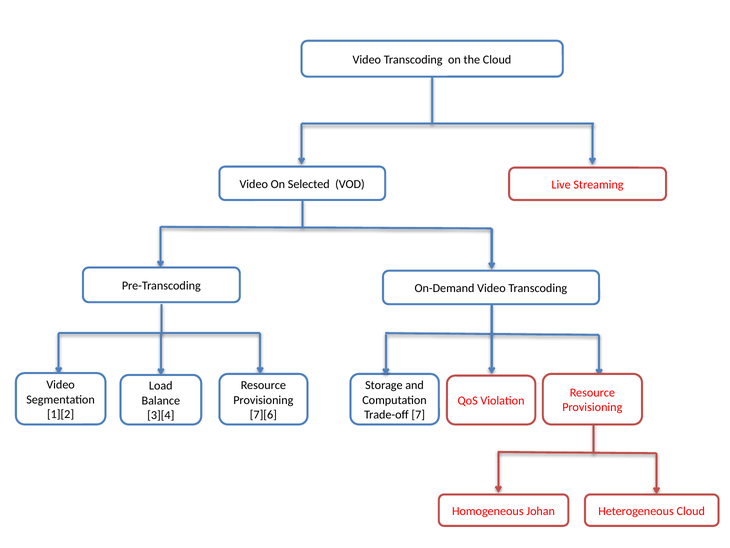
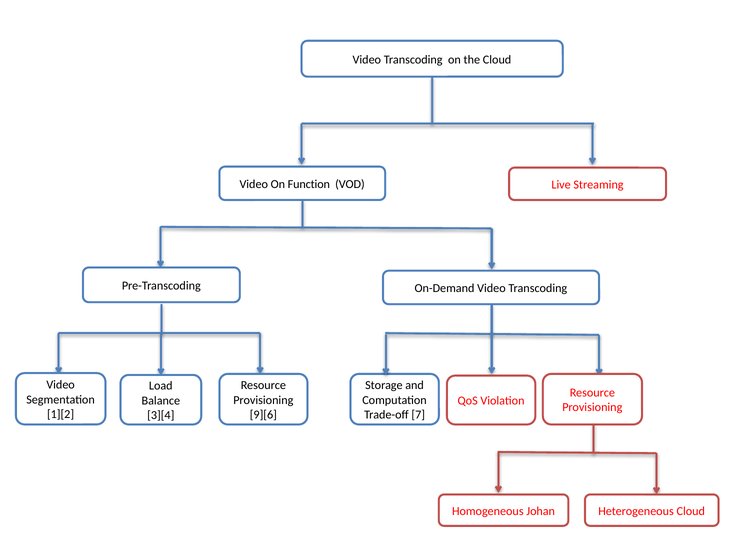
Selected: Selected -> Function
7][6: 7][6 -> 9][6
